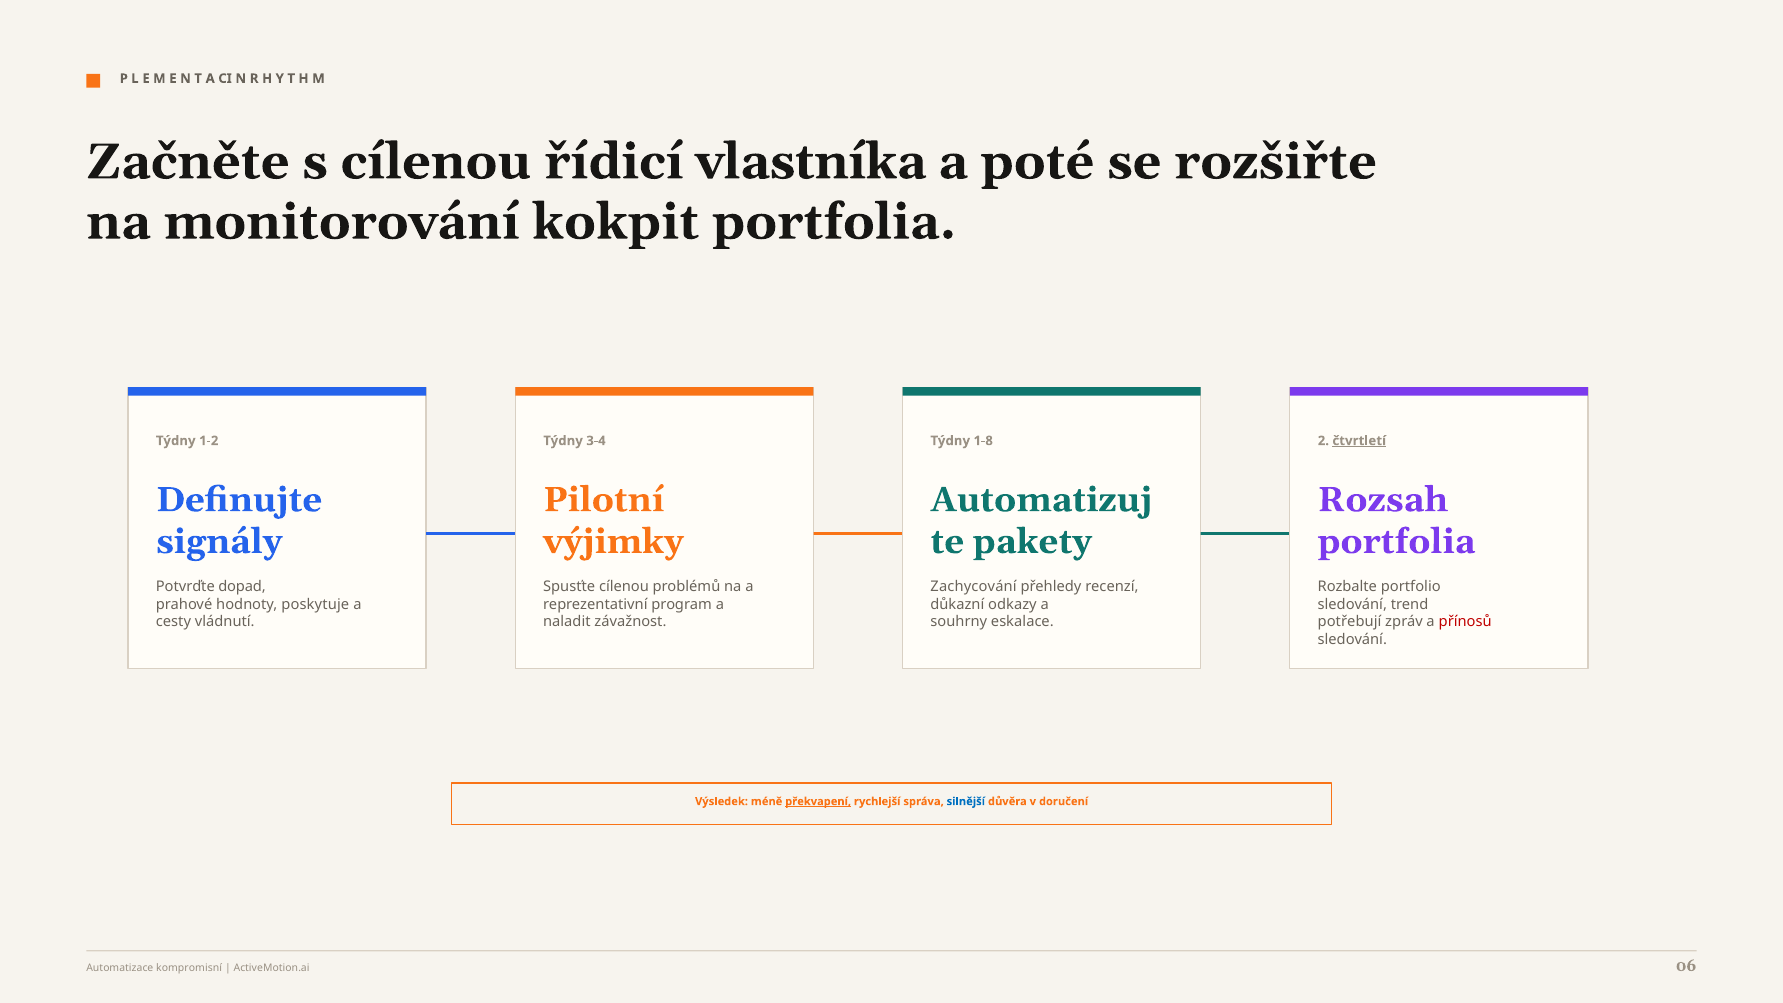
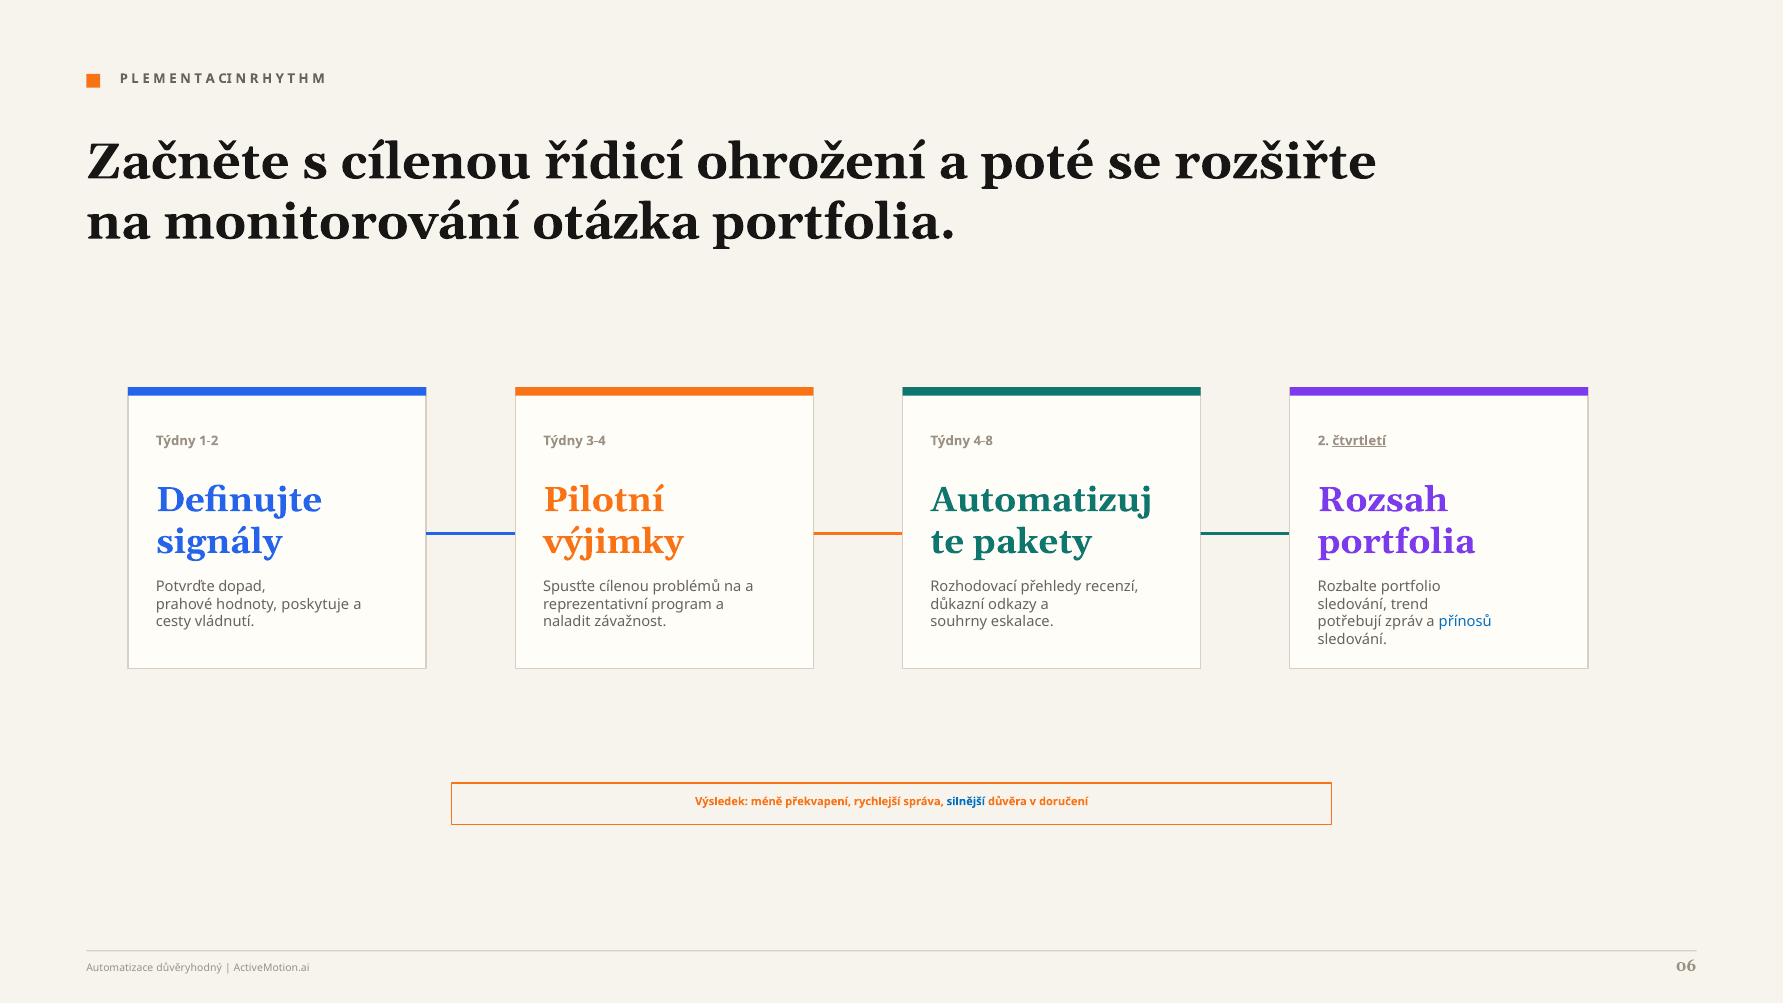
vlastníka: vlastníka -> ohrožení
kokpit: kokpit -> otázka
1-8: 1-8 -> 4-8
Zachycování: Zachycování -> Rozhodovací
přínosů colour: red -> blue
překvapení underline: present -> none
kompromisní: kompromisní -> důvěryhodný
